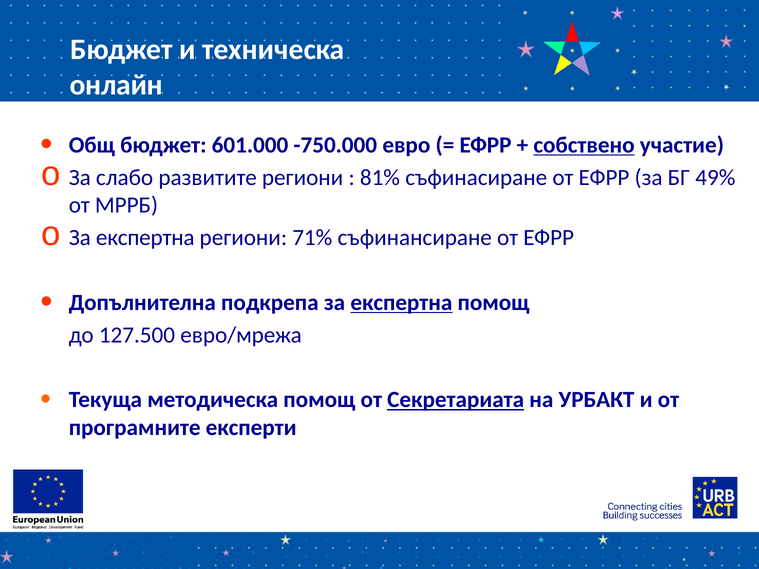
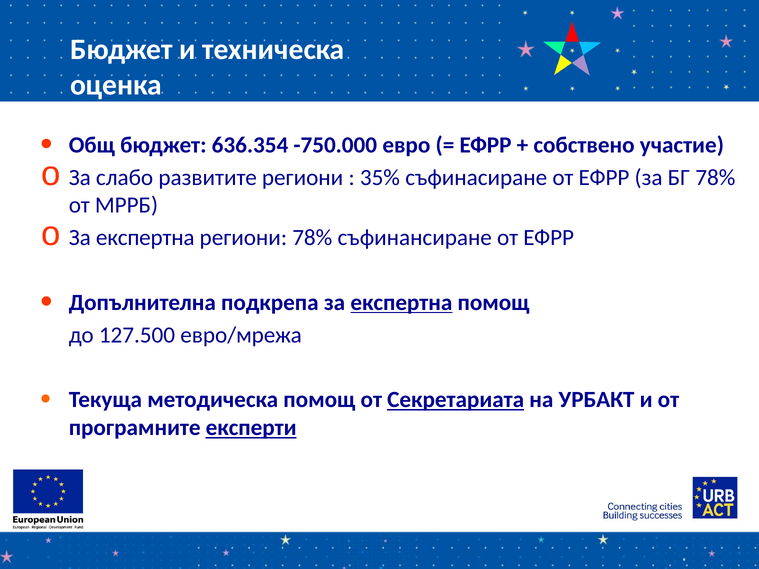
онлайн: онлайн -> оценка
601.000: 601.000 -> 636.354
собствено underline: present -> none
81%: 81% -> 35%
БГ 49%: 49% -> 78%
региони 71%: 71% -> 78%
експерти underline: none -> present
